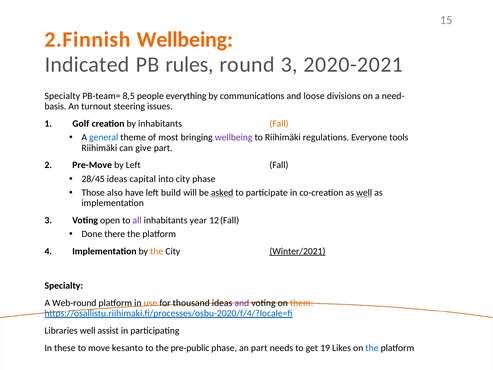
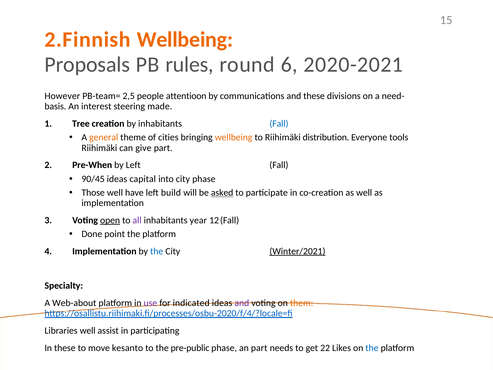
Indicated: Indicated -> Proposals
round 3: 3 -> 6
Specialty at (62, 96): Specialty -> However
8,5: 8,5 -> 2,5
everything: everything -> attentioon
and loose: loose -> these
turnout: turnout -> interest
issues: issues -> made
Golf: Golf -> Tree
Fall at (279, 124) colour: orange -> blue
general colour: blue -> orange
most: most -> cities
wellbeing at (234, 137) colour: purple -> orange
regulations: regulations -> distribution
Pre-Move: Pre-Move -> Pre-When
28/45: 28/45 -> 90/45
Those also: also -> well
well at (364, 193) underline: present -> none
open underline: none -> present
there: there -> point
the at (157, 251) colour: orange -> blue
Web-round: Web-round -> Web-about
use colour: orange -> purple
thousand: thousand -> indicated
19: 19 -> 22
